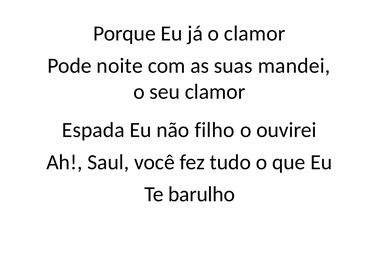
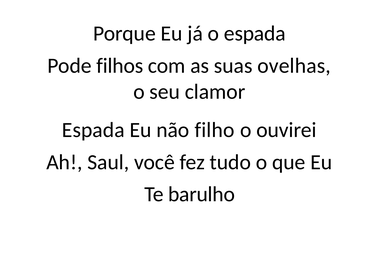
o clamor: clamor -> espada
noite: noite -> filhos
mandei: mandei -> ovelhas
